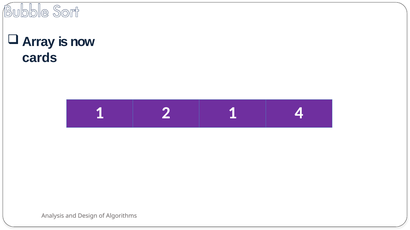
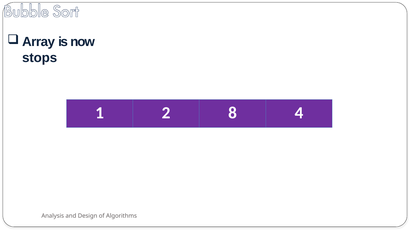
cards: cards -> stops
2 1: 1 -> 8
